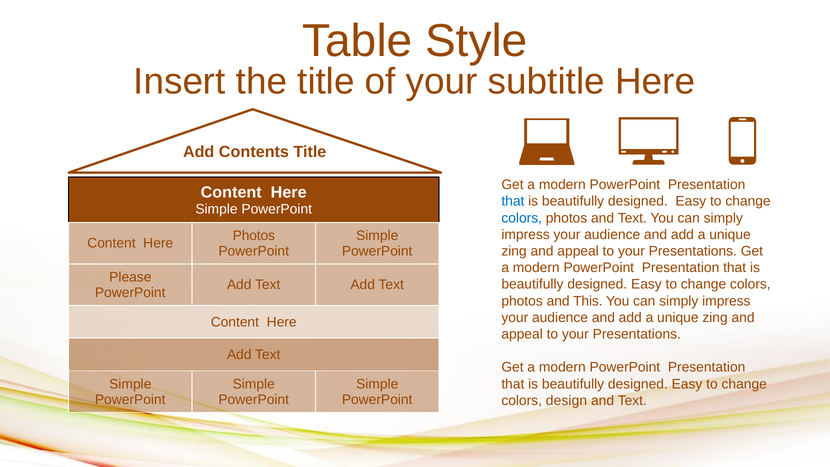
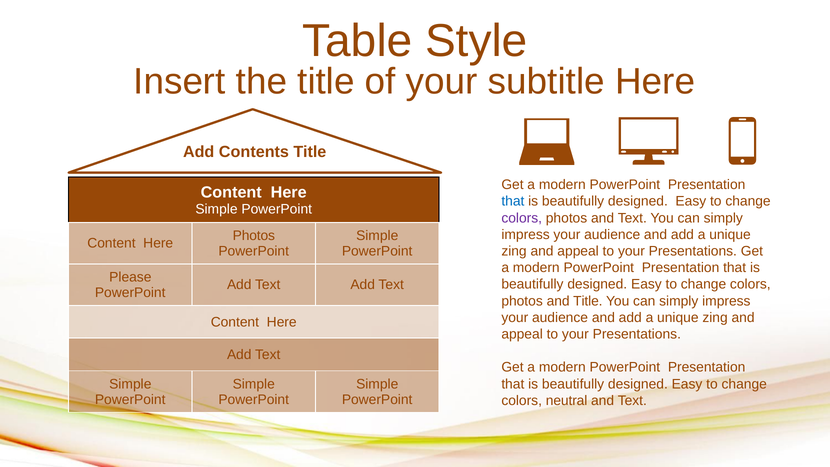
colors at (522, 218) colour: blue -> purple
and This: This -> Title
design: design -> neutral
